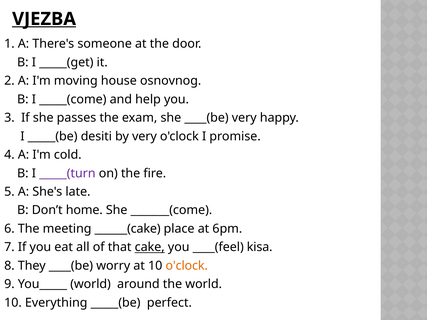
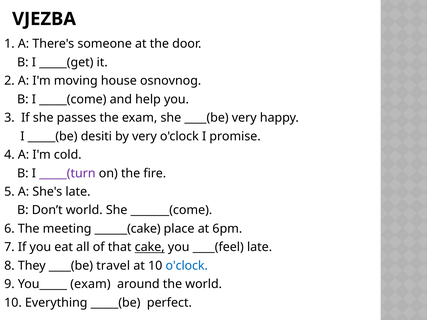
VJEZBA underline: present -> none
Don’t home: home -> world
____(feel kisa: kisa -> late
worry: worry -> travel
o'clock at (187, 266) colour: orange -> blue
You_____ world: world -> exam
